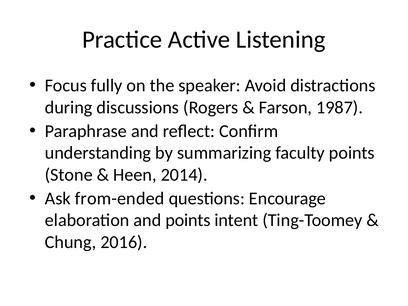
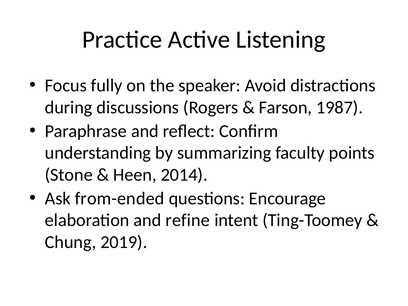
and points: points -> refine
2016: 2016 -> 2019
